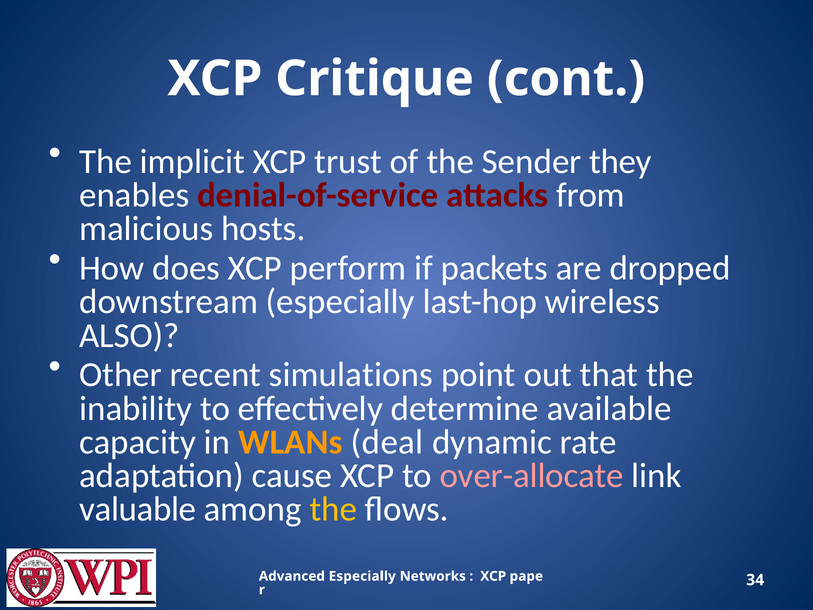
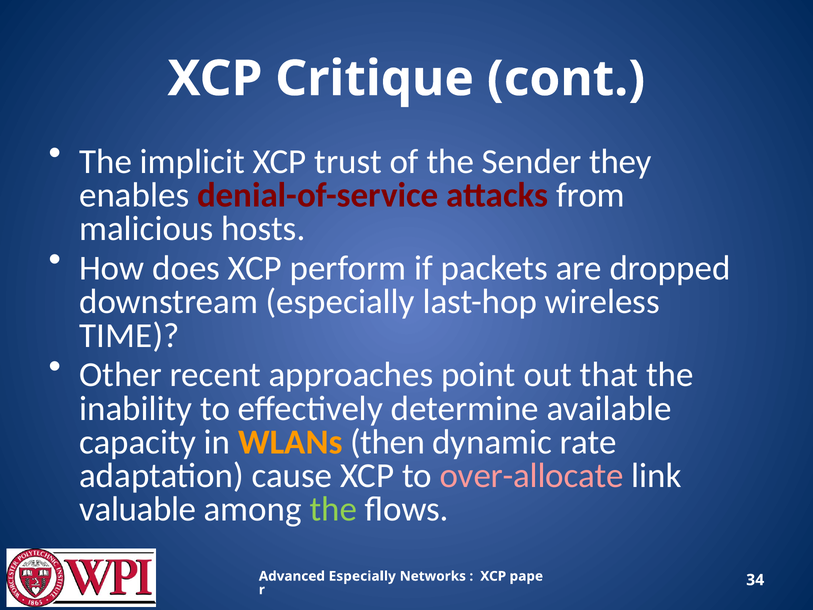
ALSO: ALSO -> TIME
simulations: simulations -> approaches
deal: deal -> then
the at (333, 509) colour: yellow -> light green
